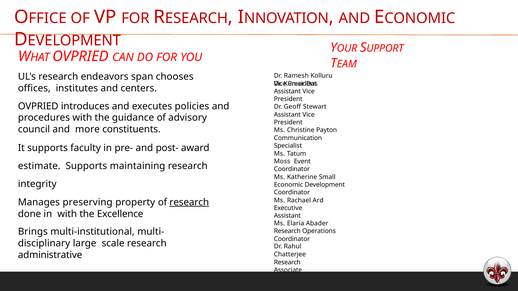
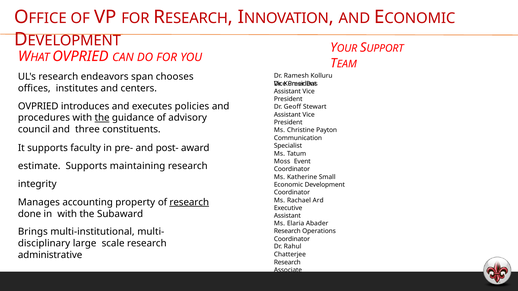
the at (102, 118) underline: none -> present
more: more -> three
preserving: preserving -> accounting
Excellence: Excellence -> Subaward
